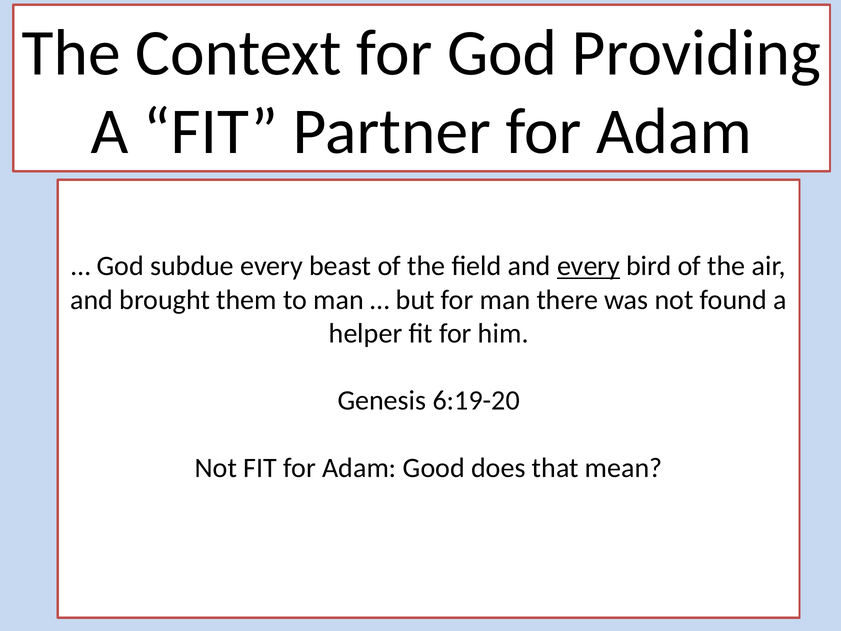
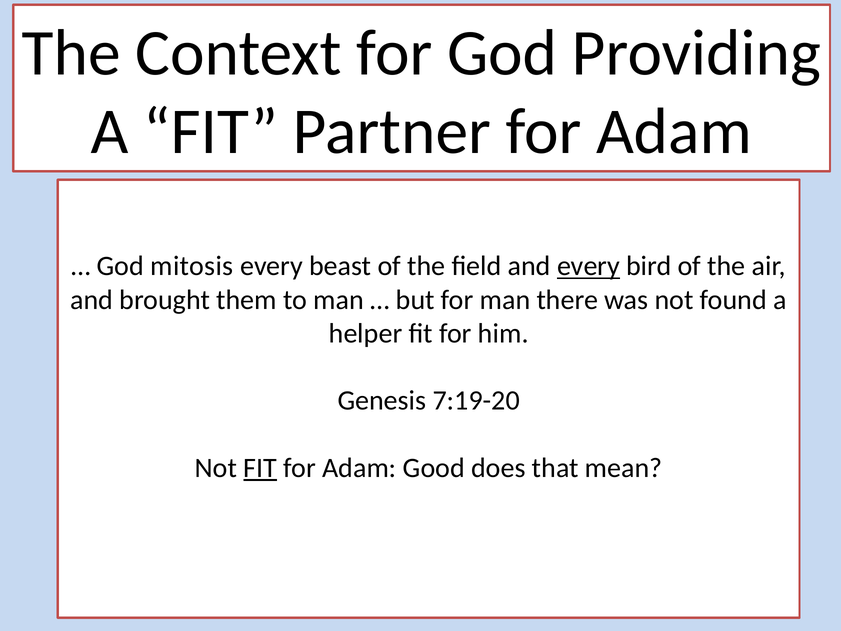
subdue: subdue -> mitosis
6:19-20: 6:19-20 -> 7:19-20
FIT at (260, 468) underline: none -> present
